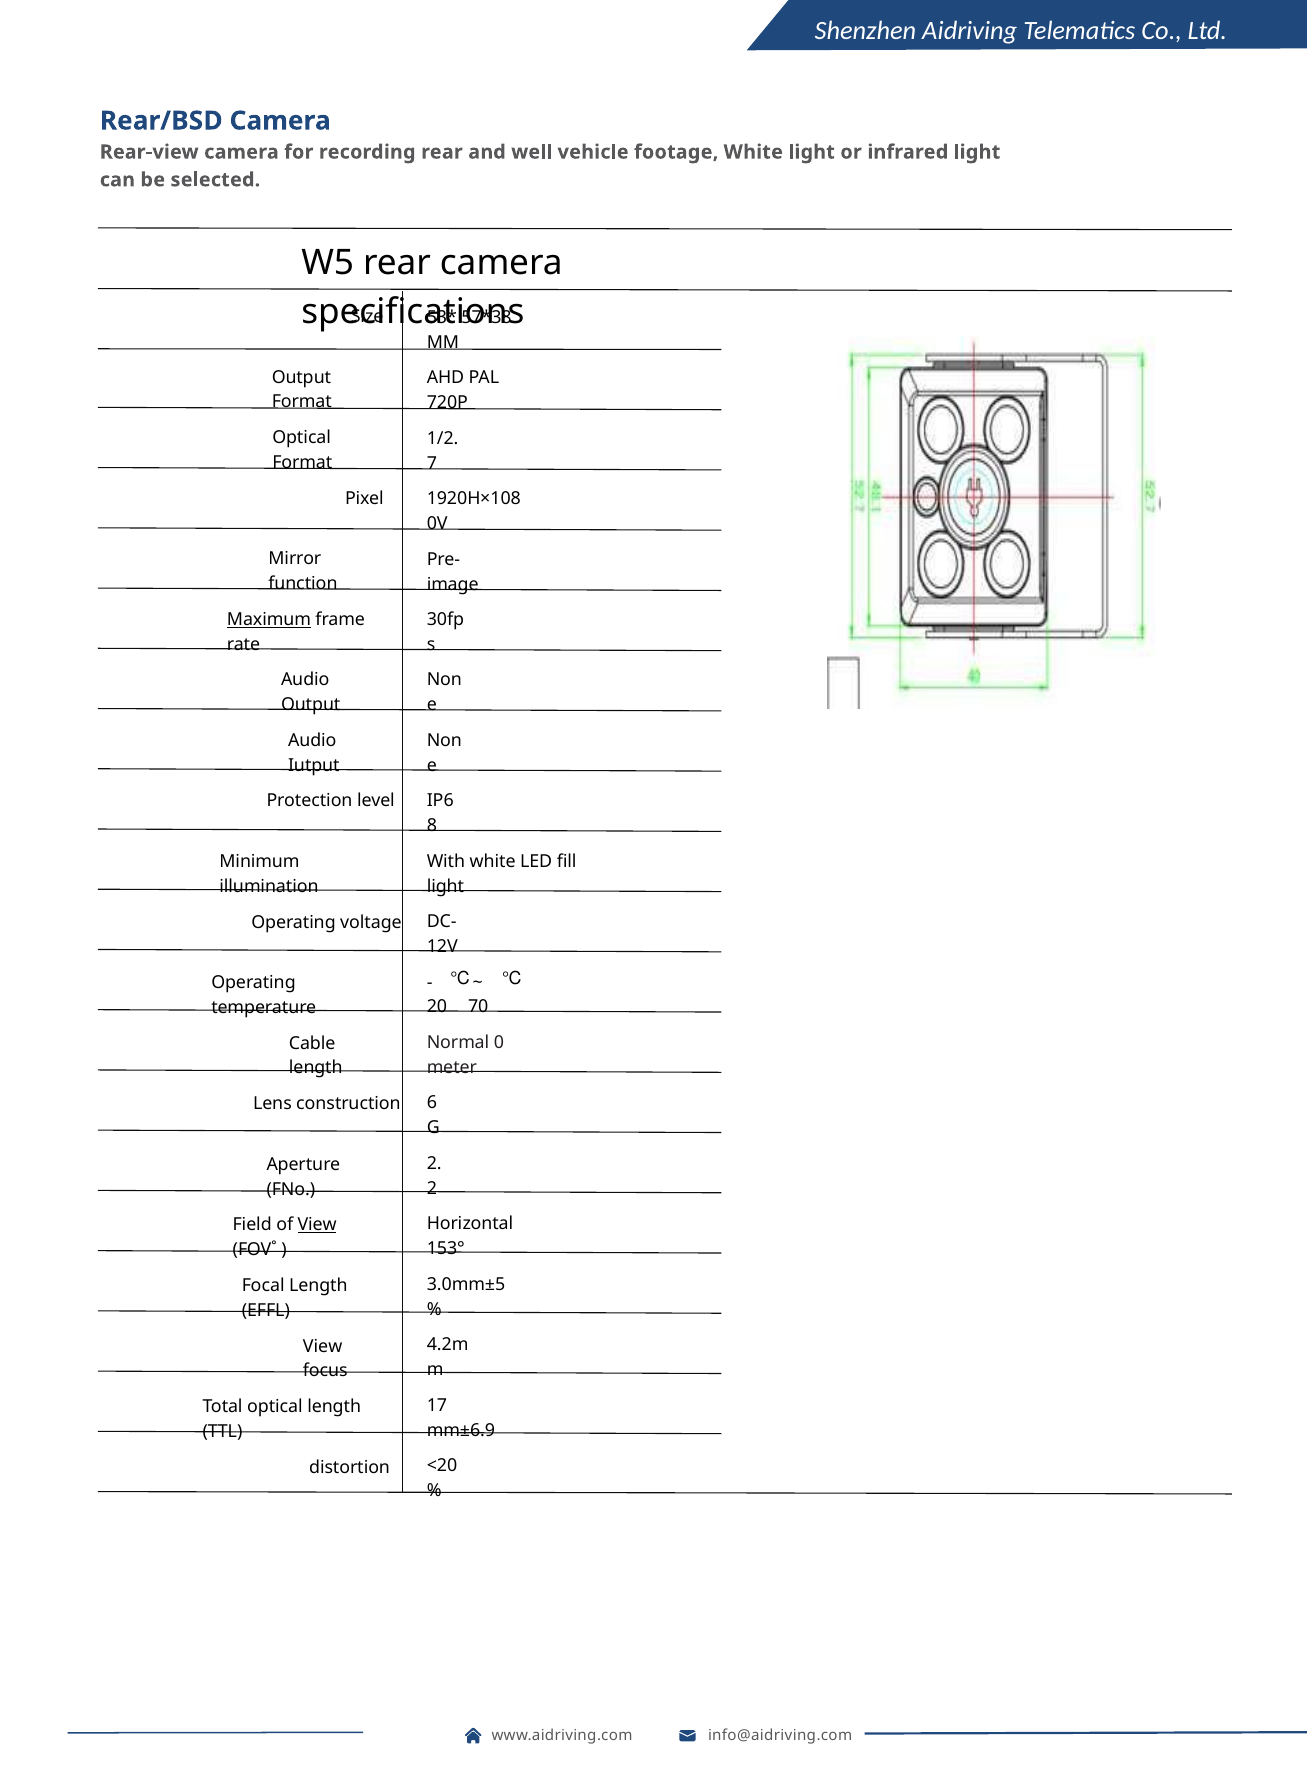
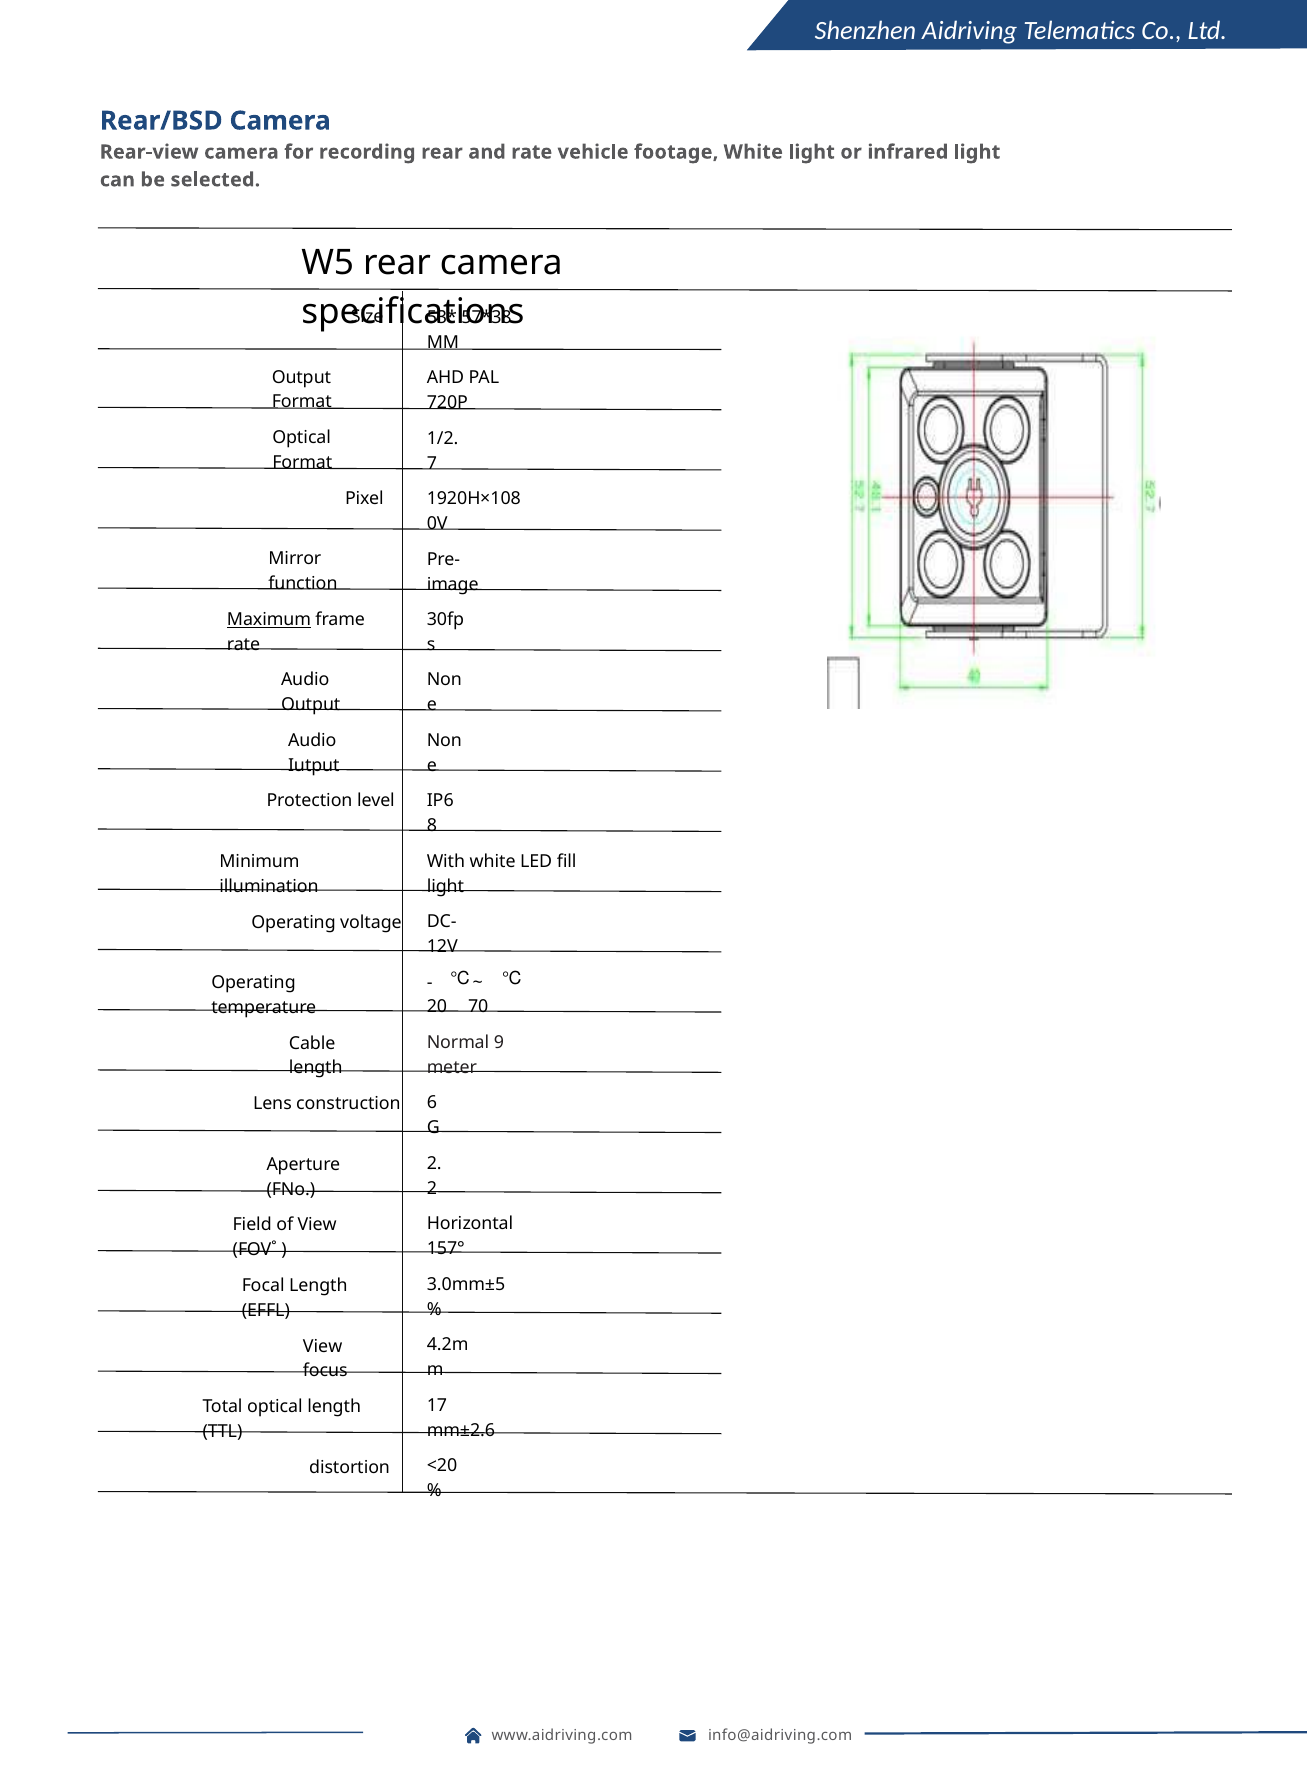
and well: well -> rate
0: 0 -> 9
View at (317, 1225) underline: present -> none
153°: 153° -> 157°
mm±6.9: mm±6.9 -> mm±2.6
